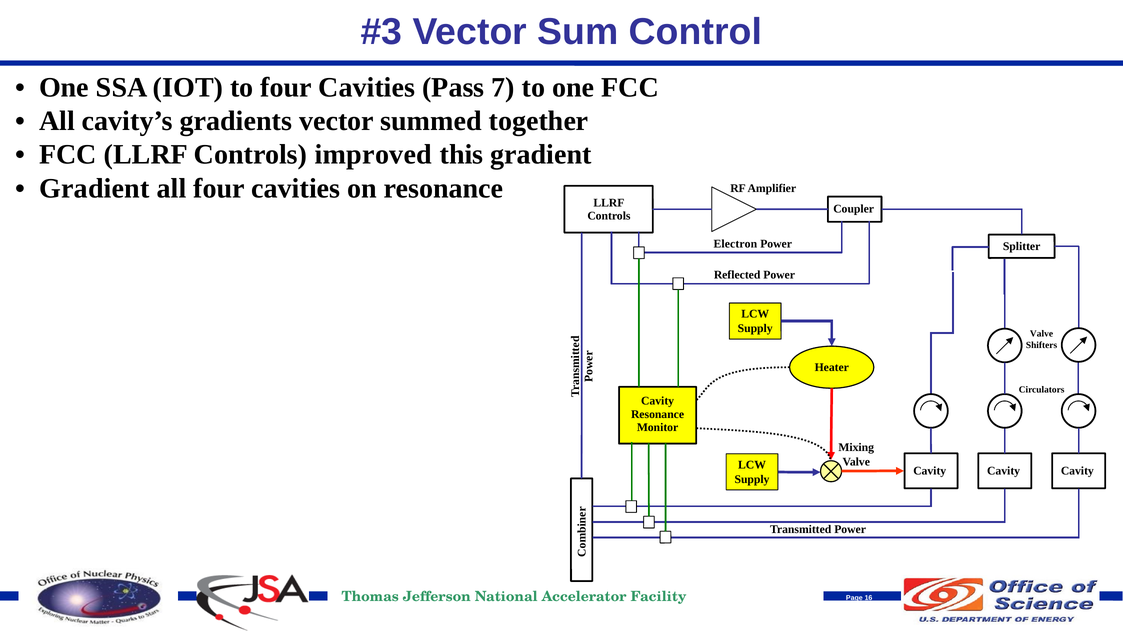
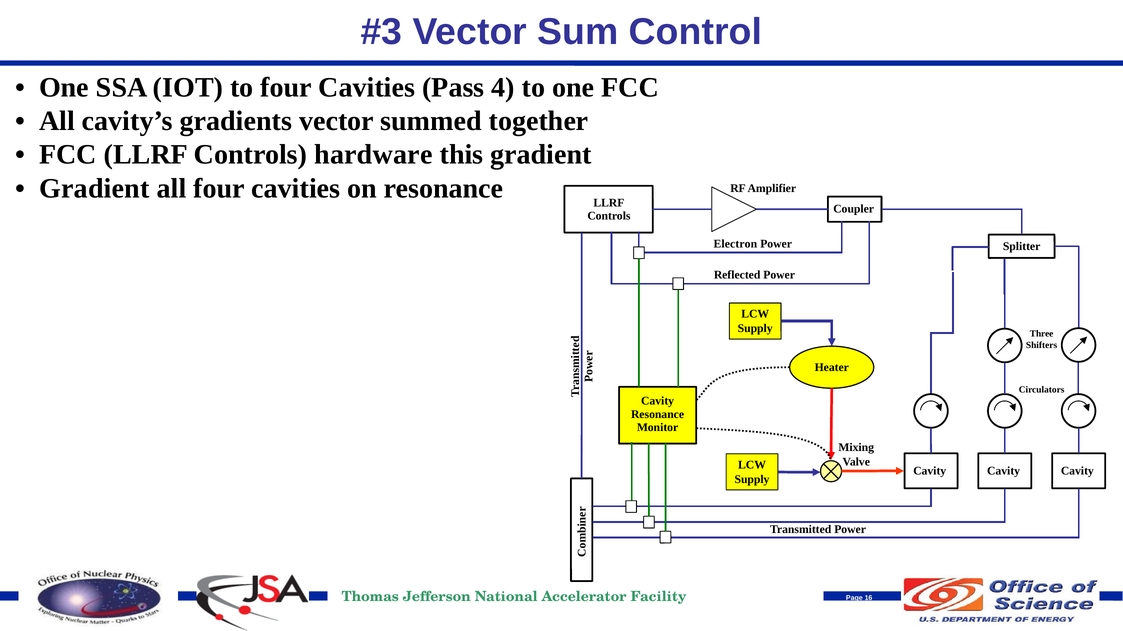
7: 7 -> 4
improved: improved -> hardware
Valve at (1042, 334): Valve -> Three
